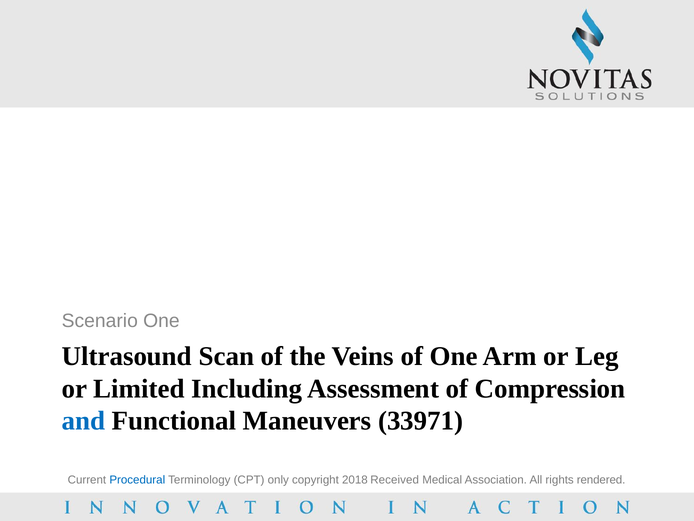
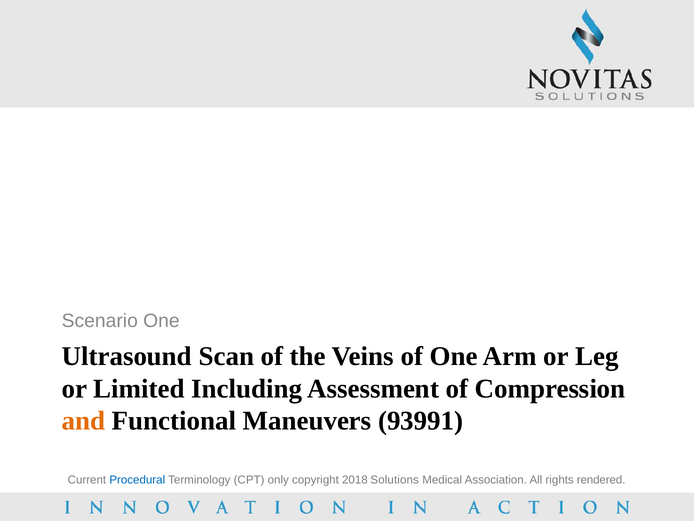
and colour: blue -> orange
33971: 33971 -> 93991
Received: Received -> Solutions
